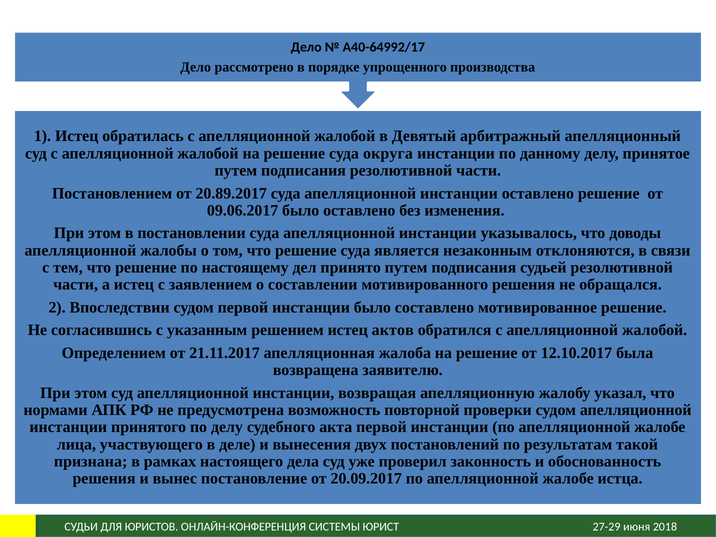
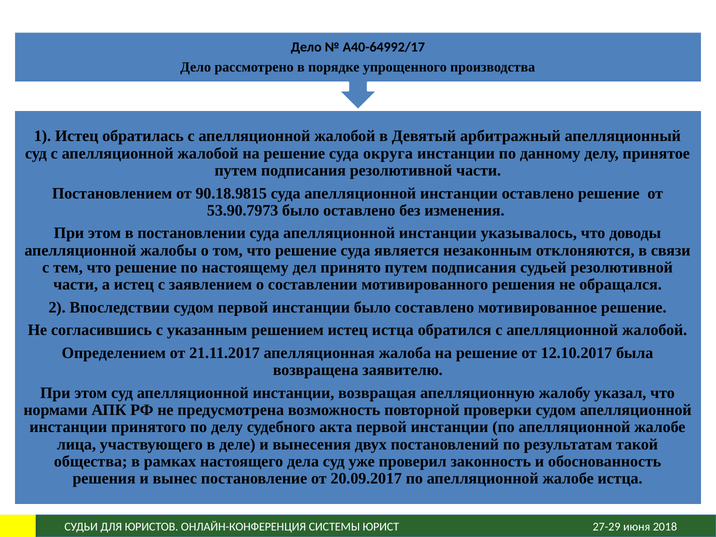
20.89.2017: 20.89.2017 -> 90.18.9815
09.06.2017: 09.06.2017 -> 53.90.7973
истец актов: актов -> истца
признана: признана -> общества
